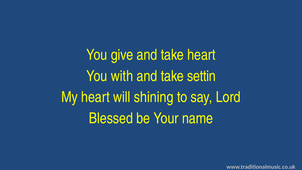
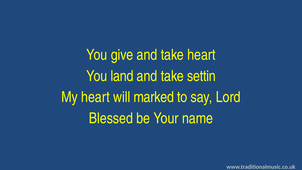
with: with -> land
shining: shining -> marked
